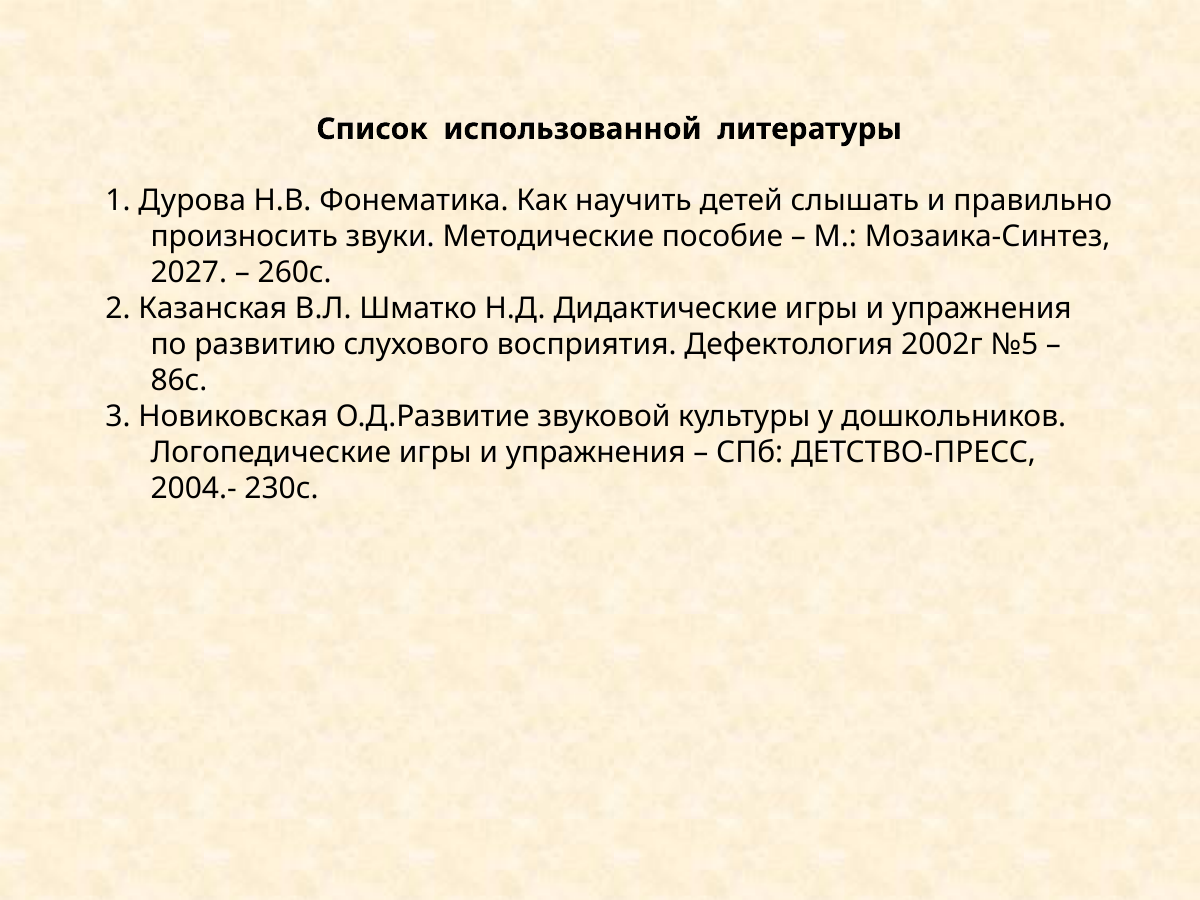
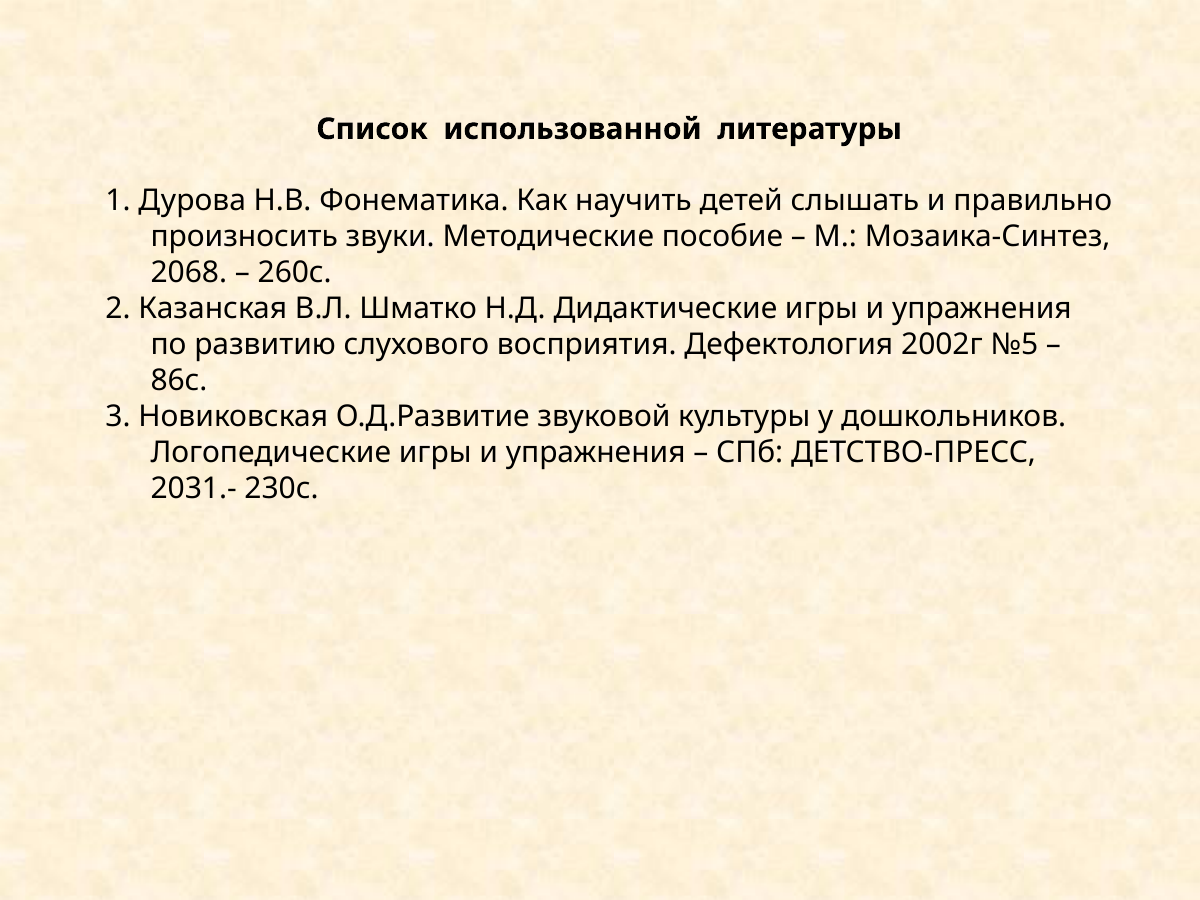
2027: 2027 -> 2068
2004.-: 2004.- -> 2031.-
